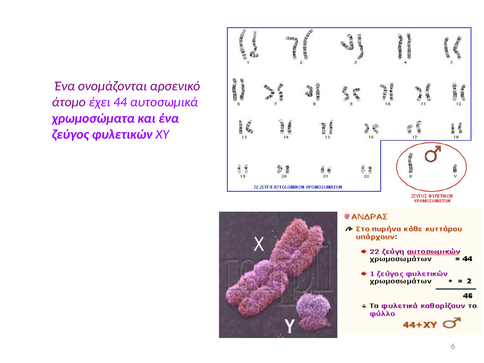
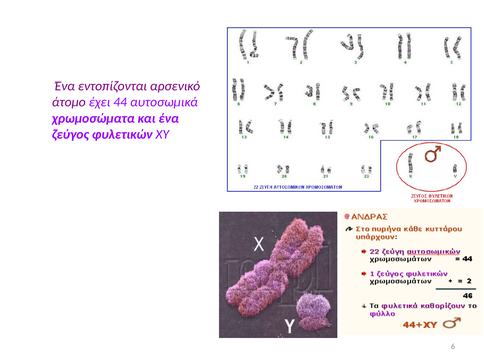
ονομάζονται: ονομάζονται -> εντοπίζονται
